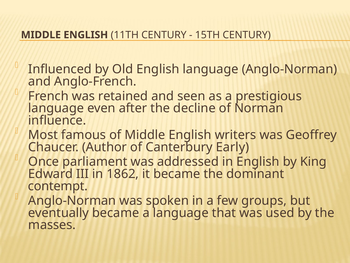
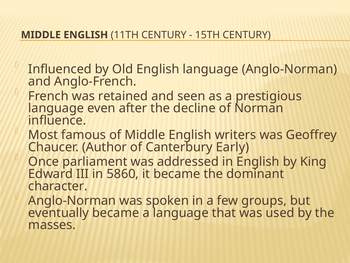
1862: 1862 -> 5860
contempt: contempt -> character
